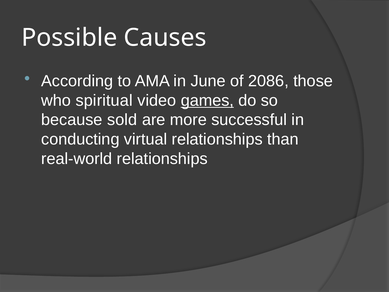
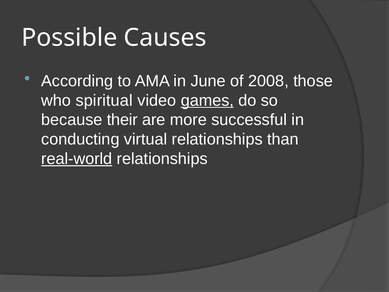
2086: 2086 -> 2008
sold: sold -> their
real-world underline: none -> present
